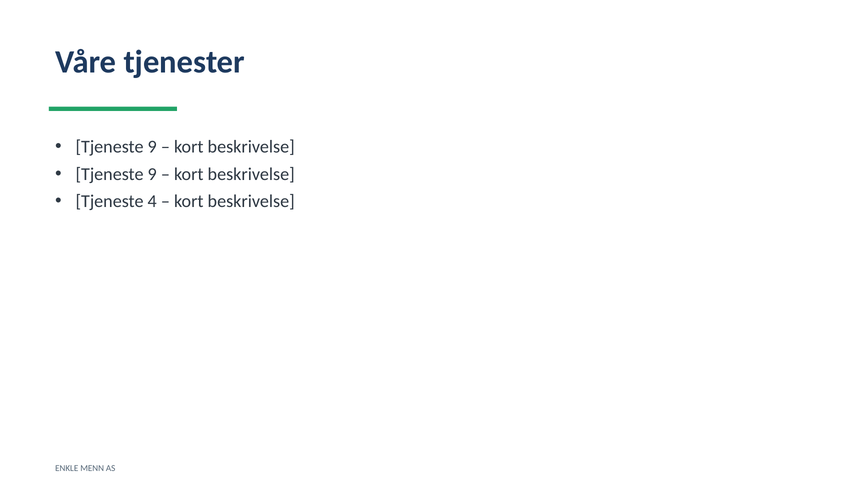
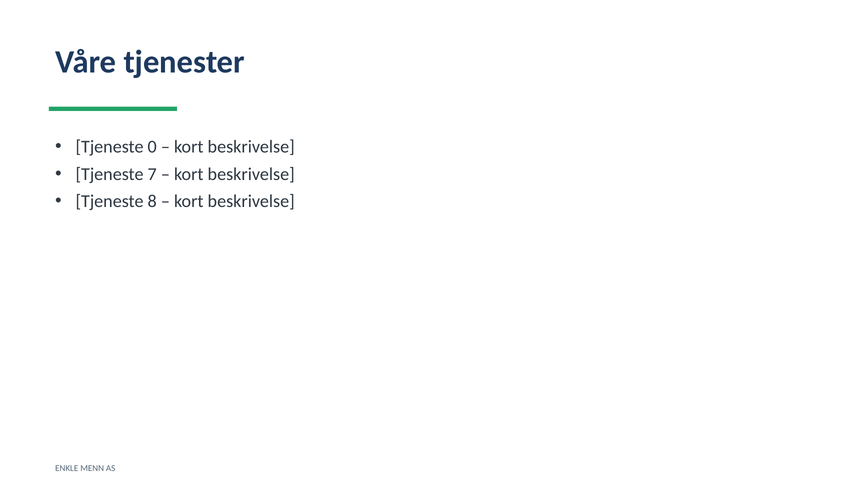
9 at (152, 147): 9 -> 0
9 at (152, 174): 9 -> 7
4: 4 -> 8
